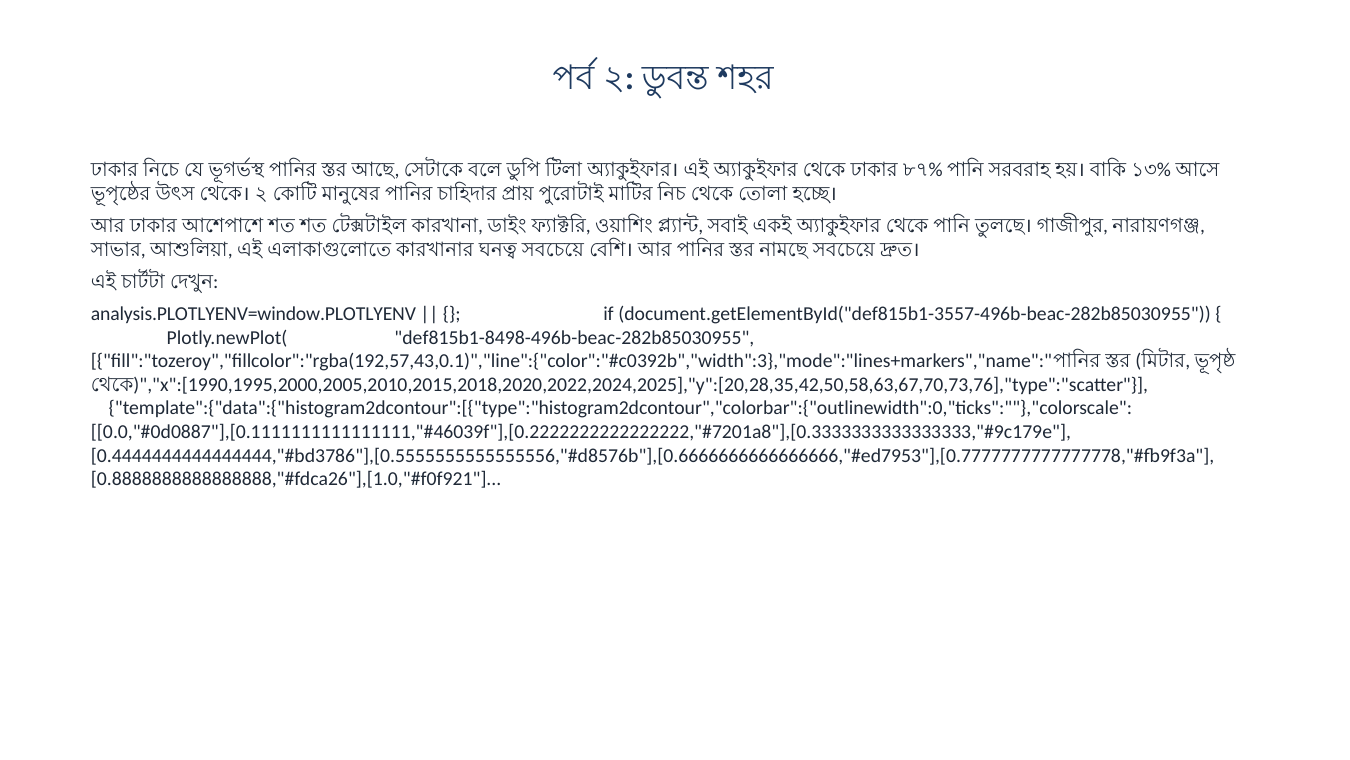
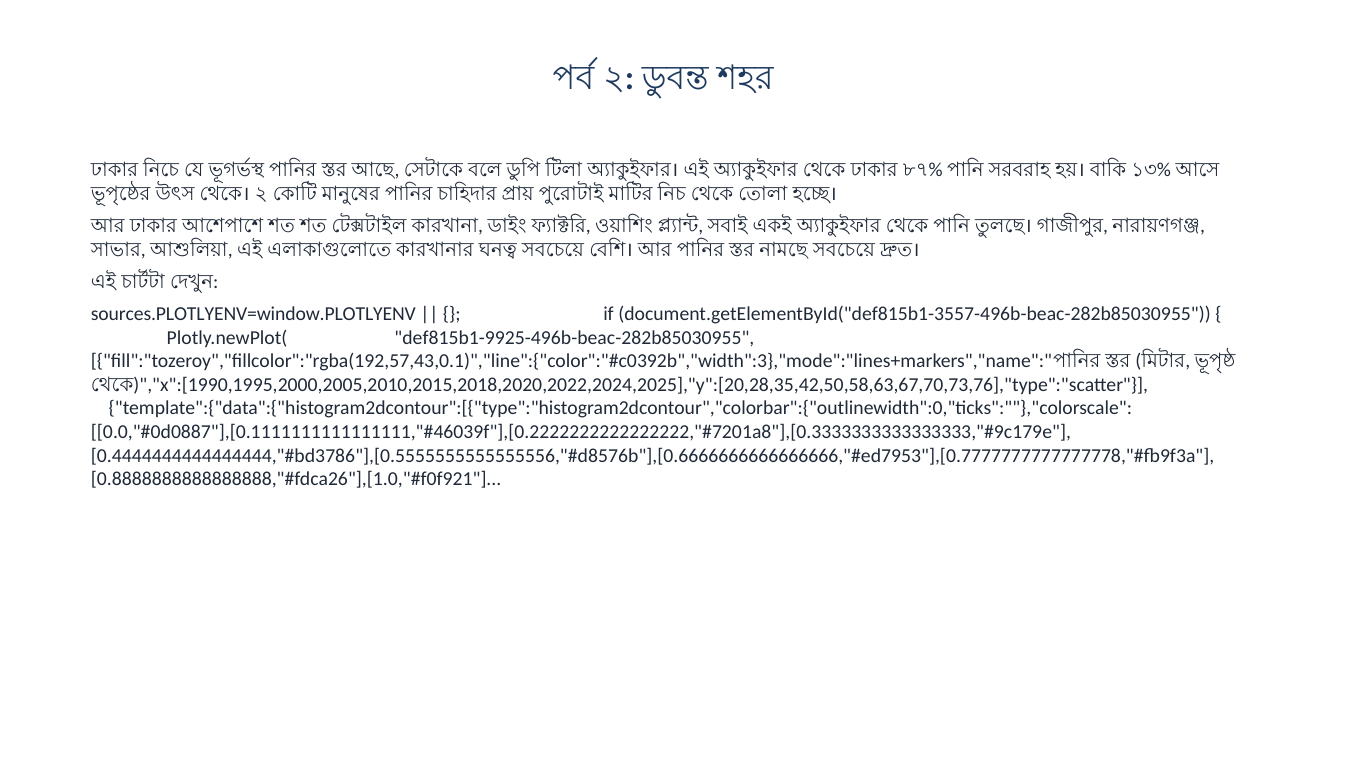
analysis.PLOTLYENV=window.PLOTLYENV: analysis.PLOTLYENV=window.PLOTLYENV -> sources.PLOTLYENV=window.PLOTLYENV
def815b1-8498-496b-beac-282b85030955: def815b1-8498-496b-beac-282b85030955 -> def815b1-9925-496b-beac-282b85030955
